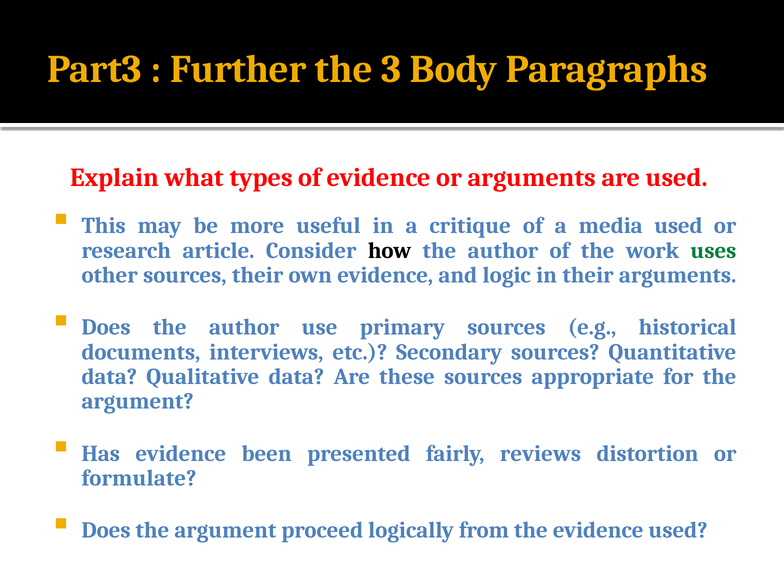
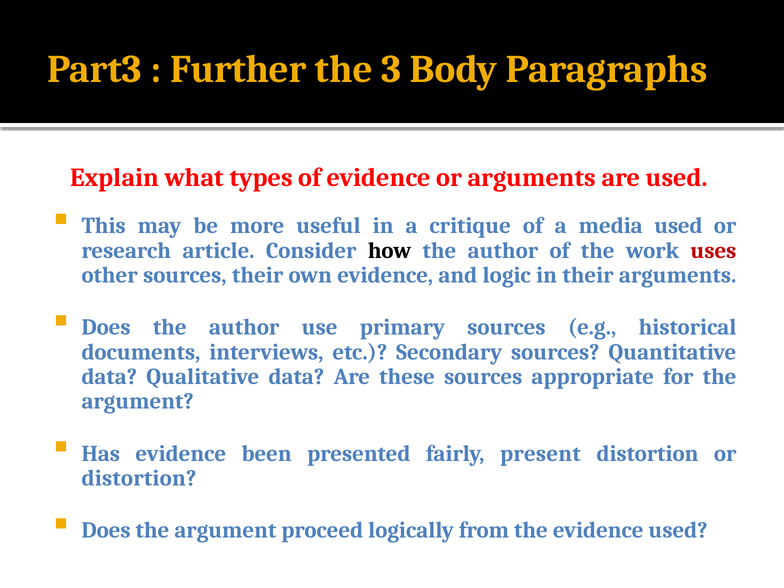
uses colour: green -> red
reviews: reviews -> present
formulate at (139, 478): formulate -> distortion
